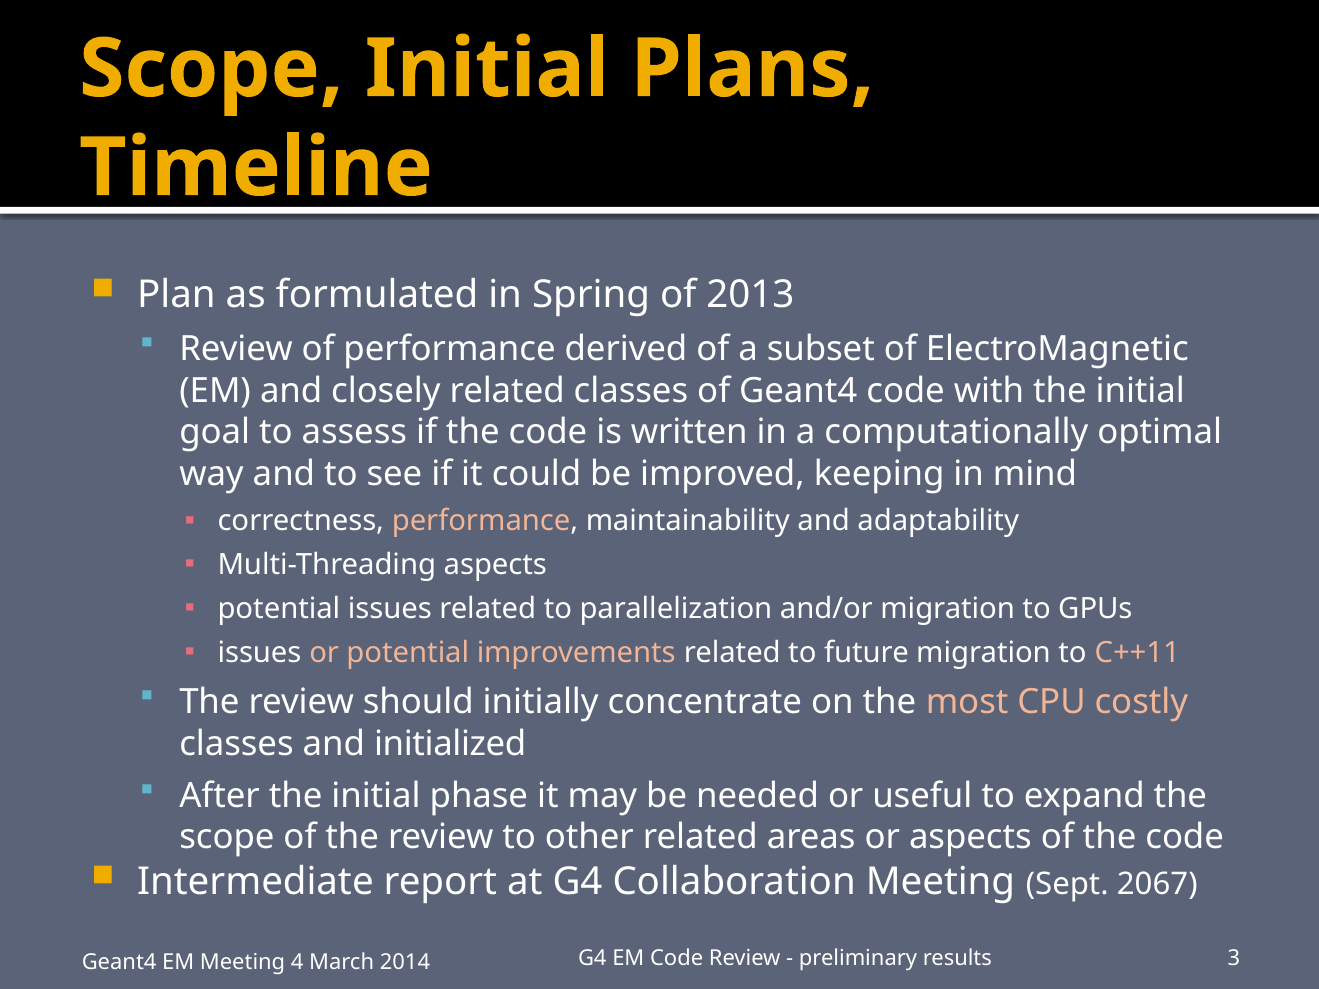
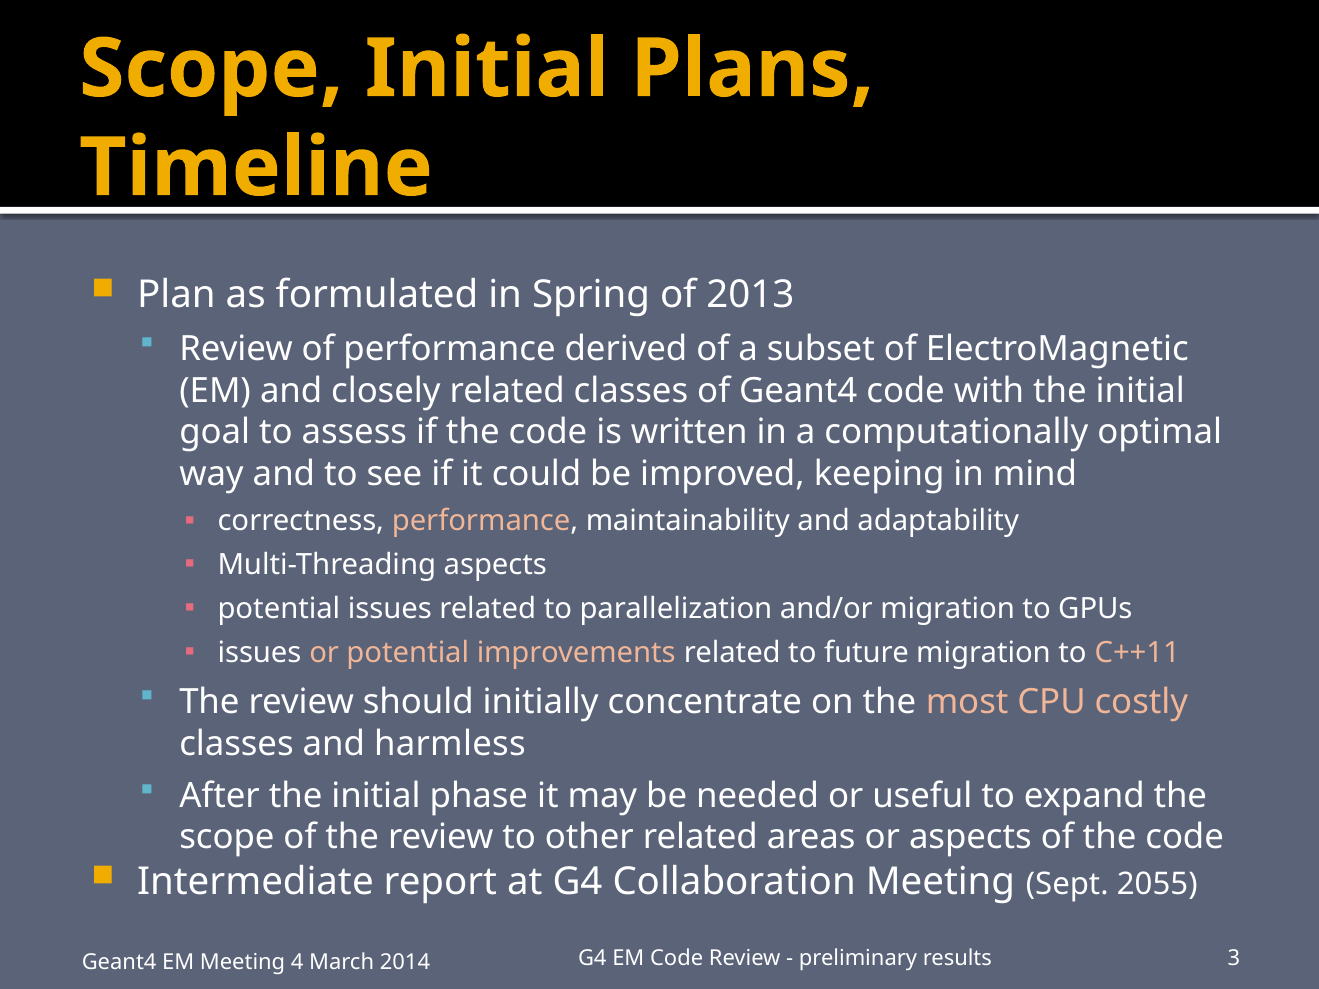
initialized: initialized -> harmless
2067: 2067 -> 2055
